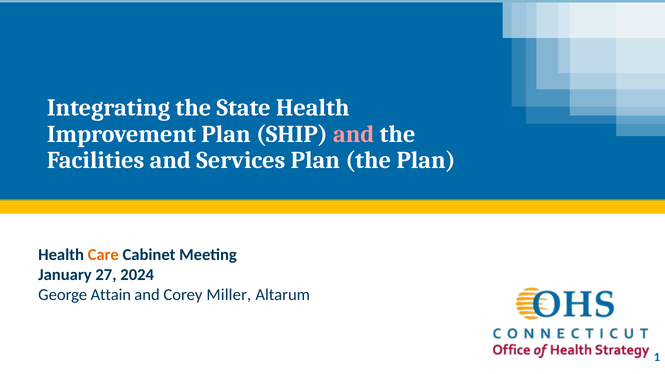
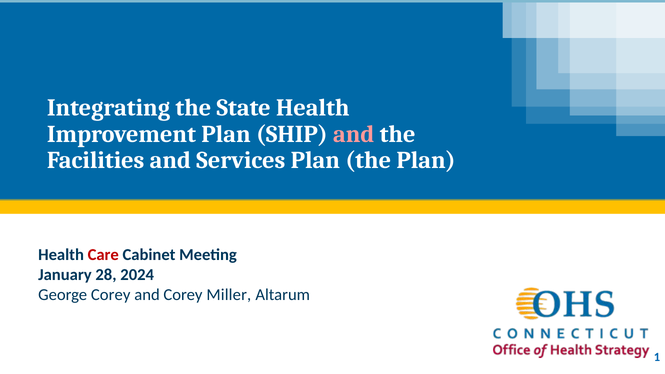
Care colour: orange -> red
27: 27 -> 28
George Attain: Attain -> Corey
